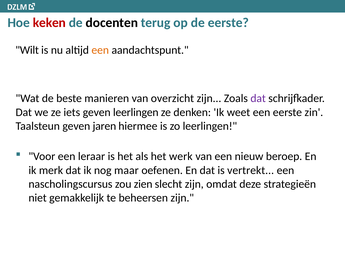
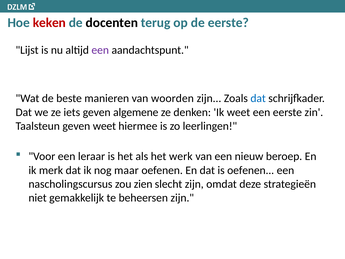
Wilt: Wilt -> Lijst
een at (100, 50) colour: orange -> purple
overzicht: overzicht -> woorden
dat at (258, 98) colour: purple -> blue
geven leerlingen: leerlingen -> algemene
geven jaren: jaren -> weet
is vertrekt: vertrekt -> oefenen
